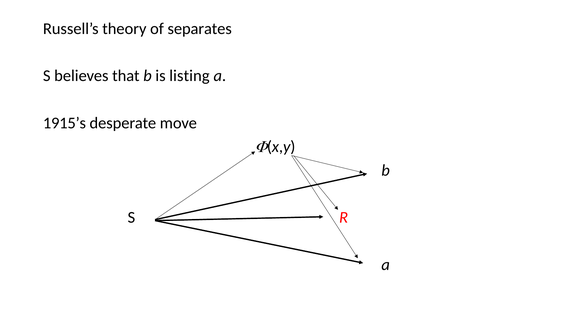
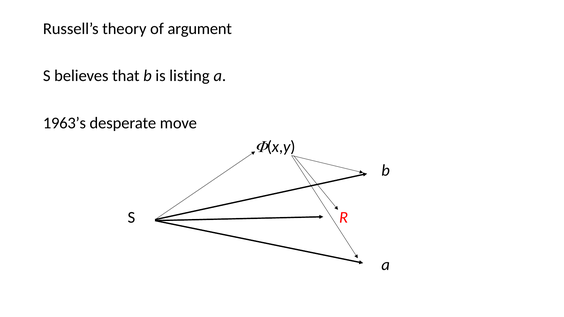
separates: separates -> argument
1915’s: 1915’s -> 1963’s
